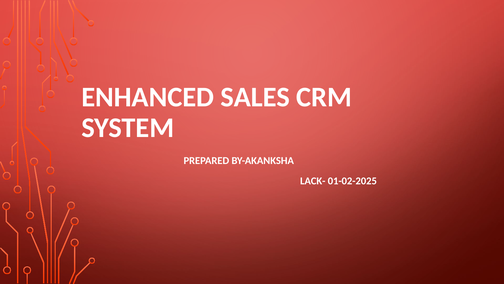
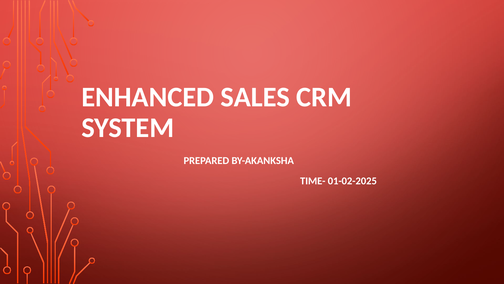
LACK-: LACK- -> TIME-
